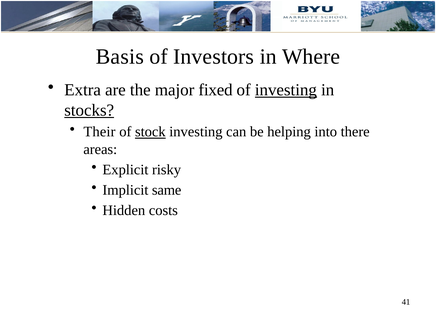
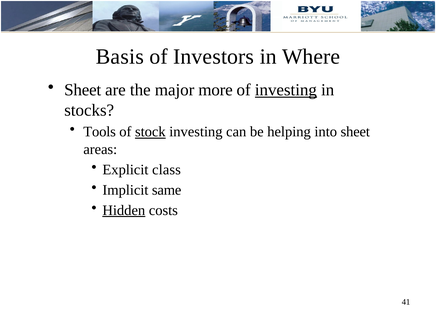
Extra at (83, 90): Extra -> Sheet
fixed: fixed -> more
stocks underline: present -> none
Their: Their -> Tools
into there: there -> sheet
risky: risky -> class
Hidden underline: none -> present
